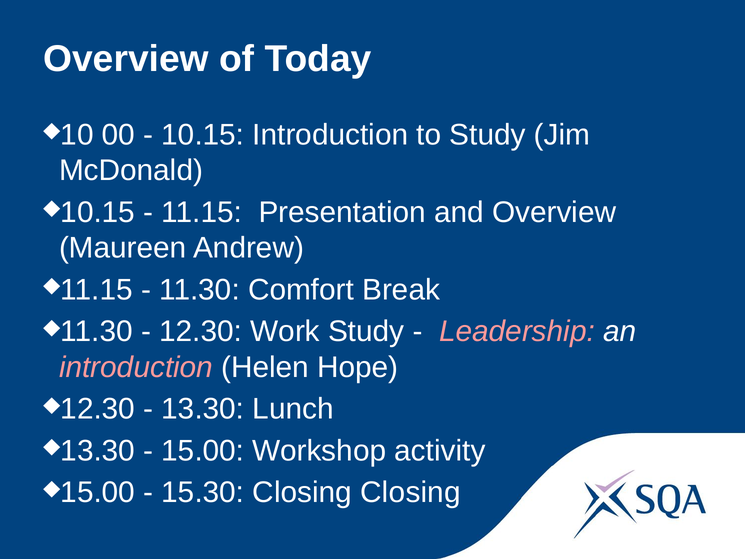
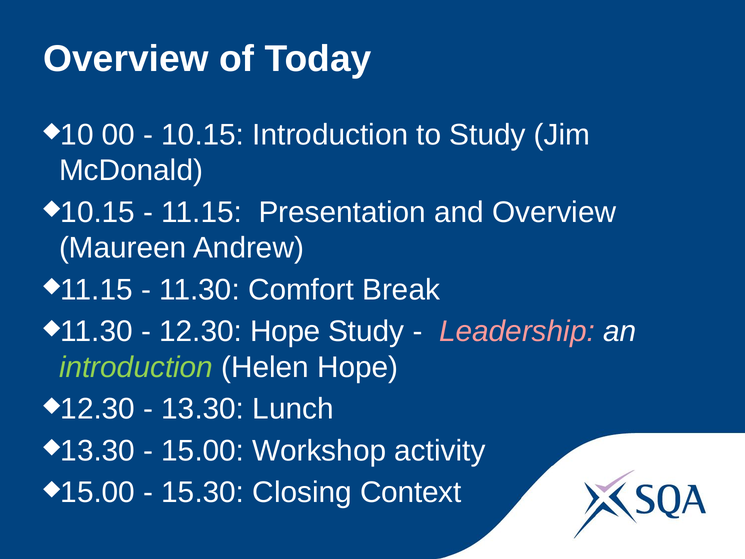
12.30 Work: Work -> Hope
introduction at (136, 367) colour: pink -> light green
Closing Closing: Closing -> Context
